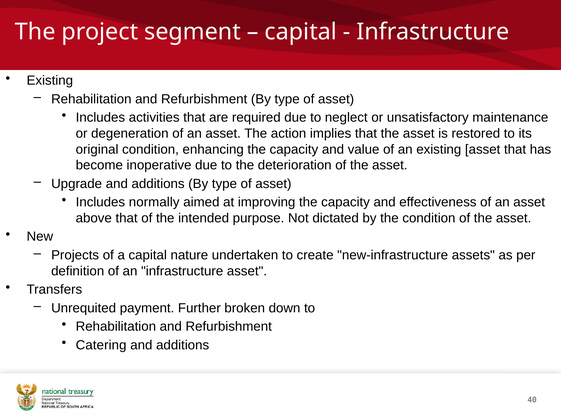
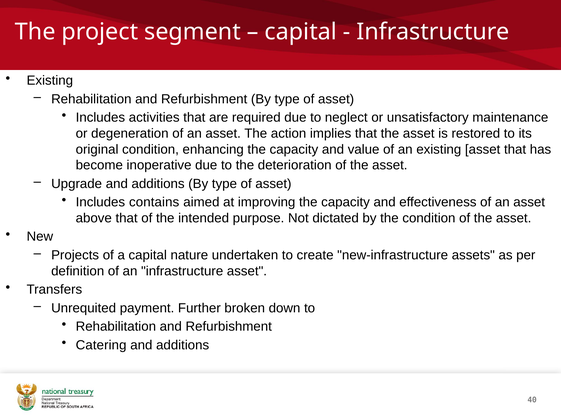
normally: normally -> contains
